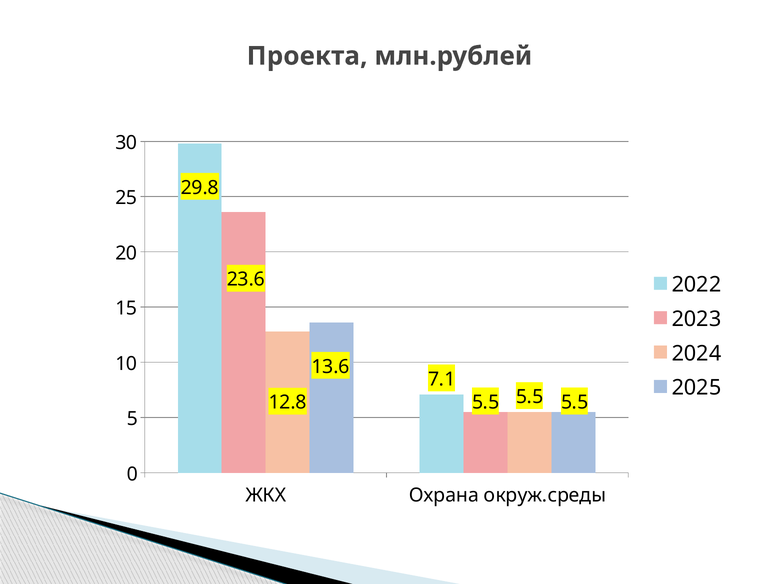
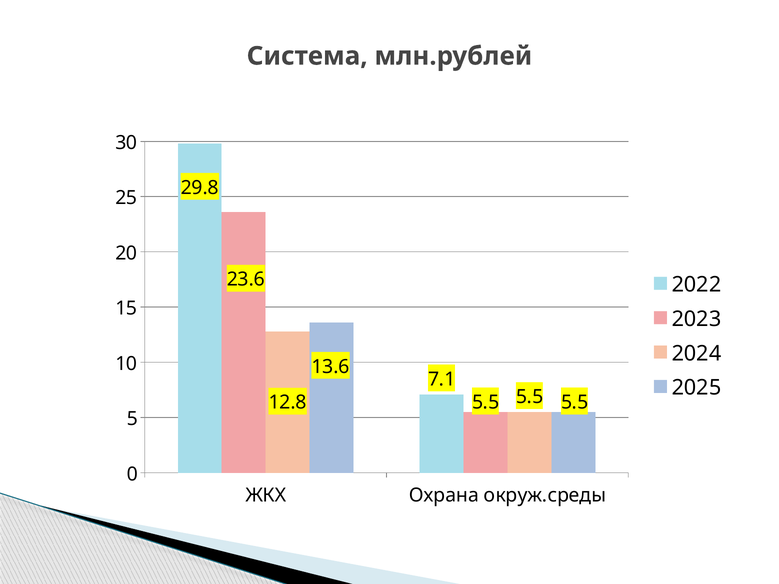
Проекта: Проекта -> Система
